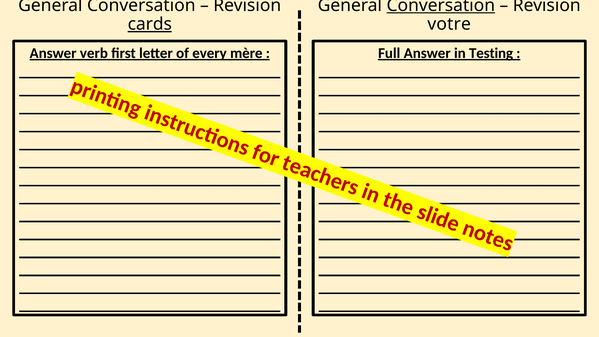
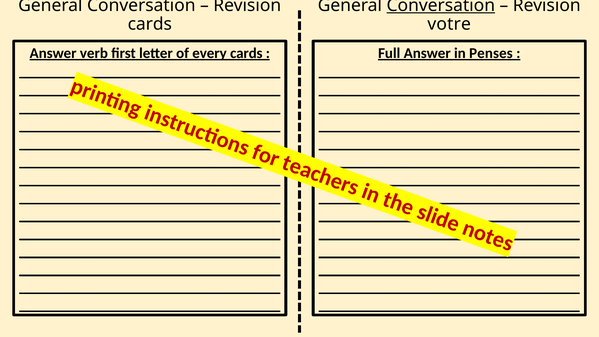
cards at (150, 24) underline: present -> none
every mère: mère -> cards
Testing: Testing -> Penses
